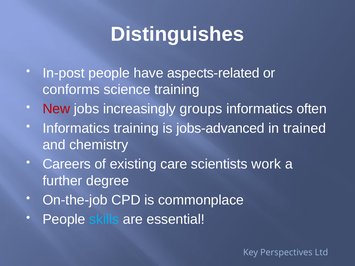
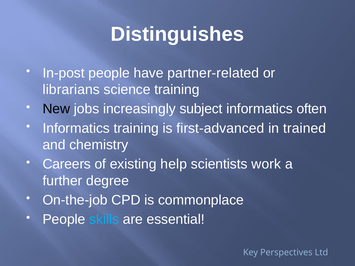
aspects-related: aspects-related -> partner-related
conforms: conforms -> librarians
New colour: red -> black
groups: groups -> subject
jobs-advanced: jobs-advanced -> first-advanced
care: care -> help
